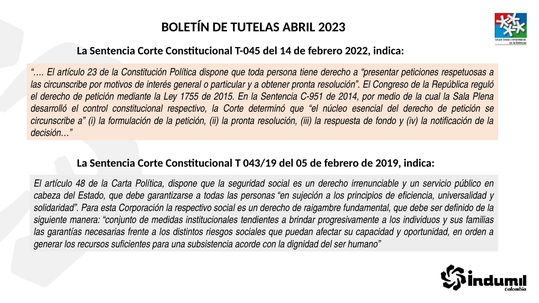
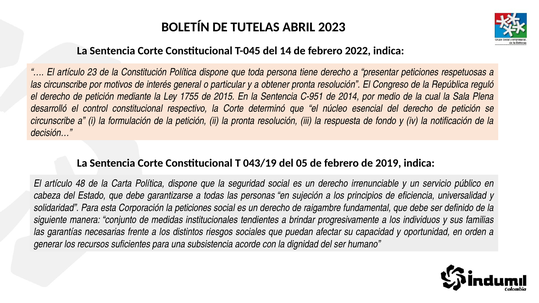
la respectivo: respectivo -> peticiones
